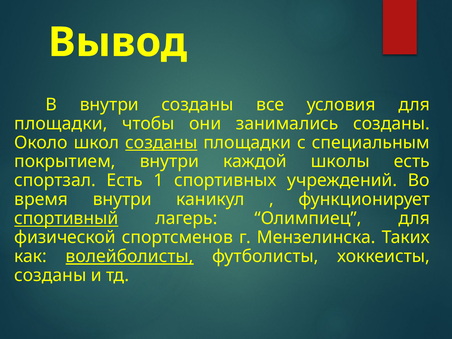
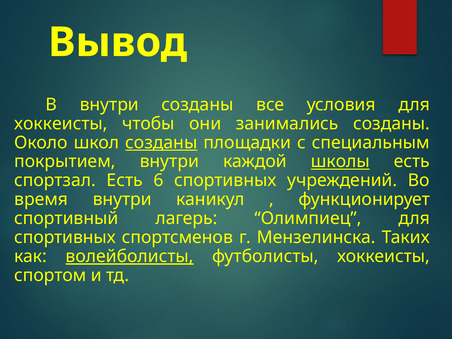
площадки at (61, 124): площадки -> хоккеисты
школы underline: none -> present
1: 1 -> 6
спортивный underline: present -> none
физической at (65, 237): физической -> спортивных
созданы at (50, 275): созданы -> спортом
